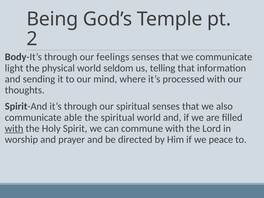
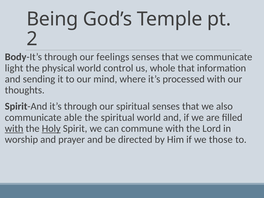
seldom: seldom -> control
telling: telling -> whole
Holy underline: none -> present
peace: peace -> those
